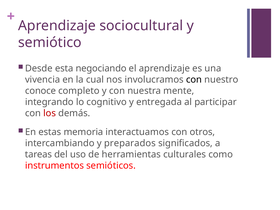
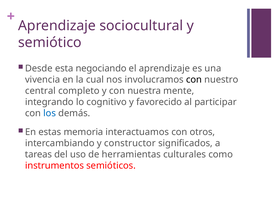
conoce: conoce -> central
entregada: entregada -> favorecido
los colour: red -> blue
preparados: preparados -> constructor
